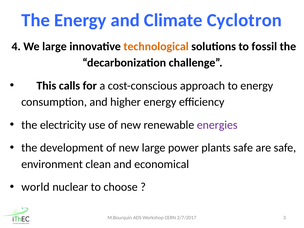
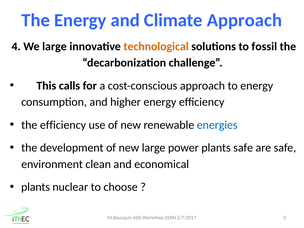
Climate Cyclotron: Cyclotron -> Approach
the electricity: electricity -> efficiency
energies colour: purple -> blue
world at (35, 187): world -> plants
